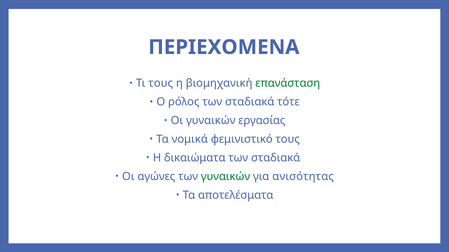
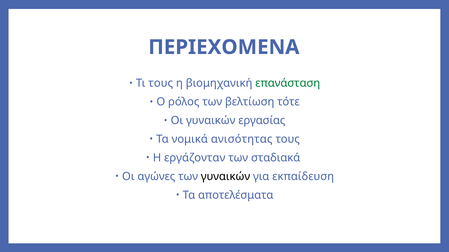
ρόλος των σταδιακά: σταδιακά -> βελτίωση
φεμινιστικό: φεμινιστικό -> ανισότητας
δικαιώματα: δικαιώματα -> εργάζονταν
γυναικών at (226, 177) colour: green -> black
ανισότητας: ανισότητας -> εκπαίδευση
